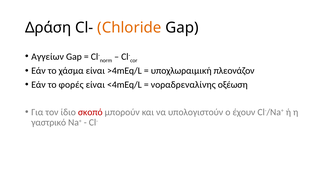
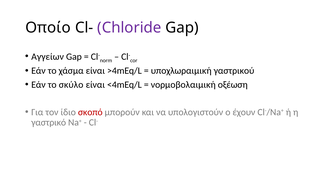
Δράση: Δράση -> Οποίο
Chloride colour: orange -> purple
πλεονάζον: πλεονάζον -> γαστρικού
φορές: φορές -> σκύλο
νοραδρεναλίνης: νοραδρεναλίνης -> νορμοβολαιμική
